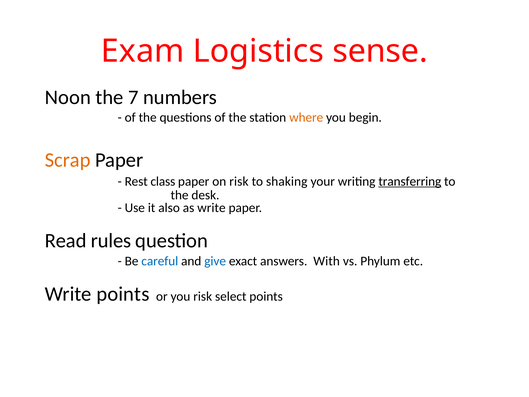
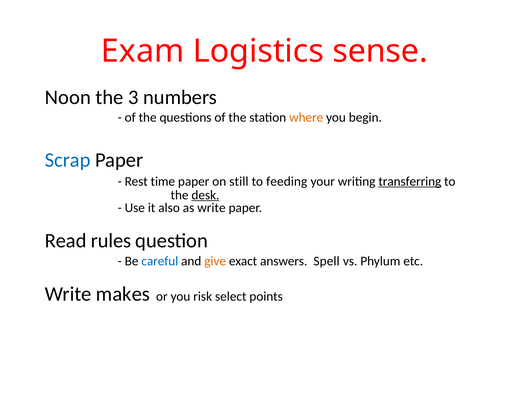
7: 7 -> 3
Scrap colour: orange -> blue
class: class -> time
on risk: risk -> still
shaking: shaking -> feeding
desk underline: none -> present
give colour: blue -> orange
With: With -> Spell
Write points: points -> makes
